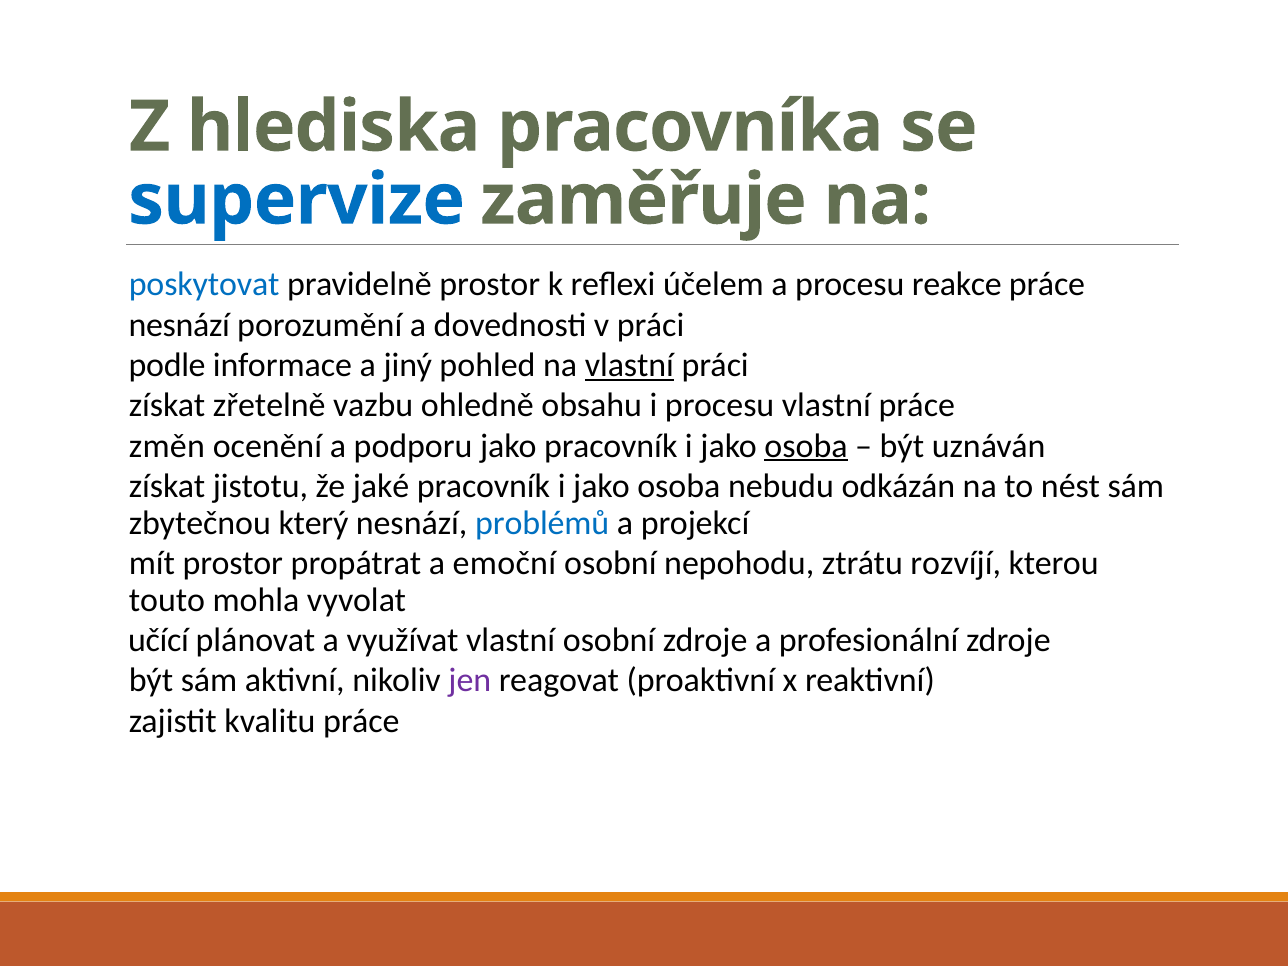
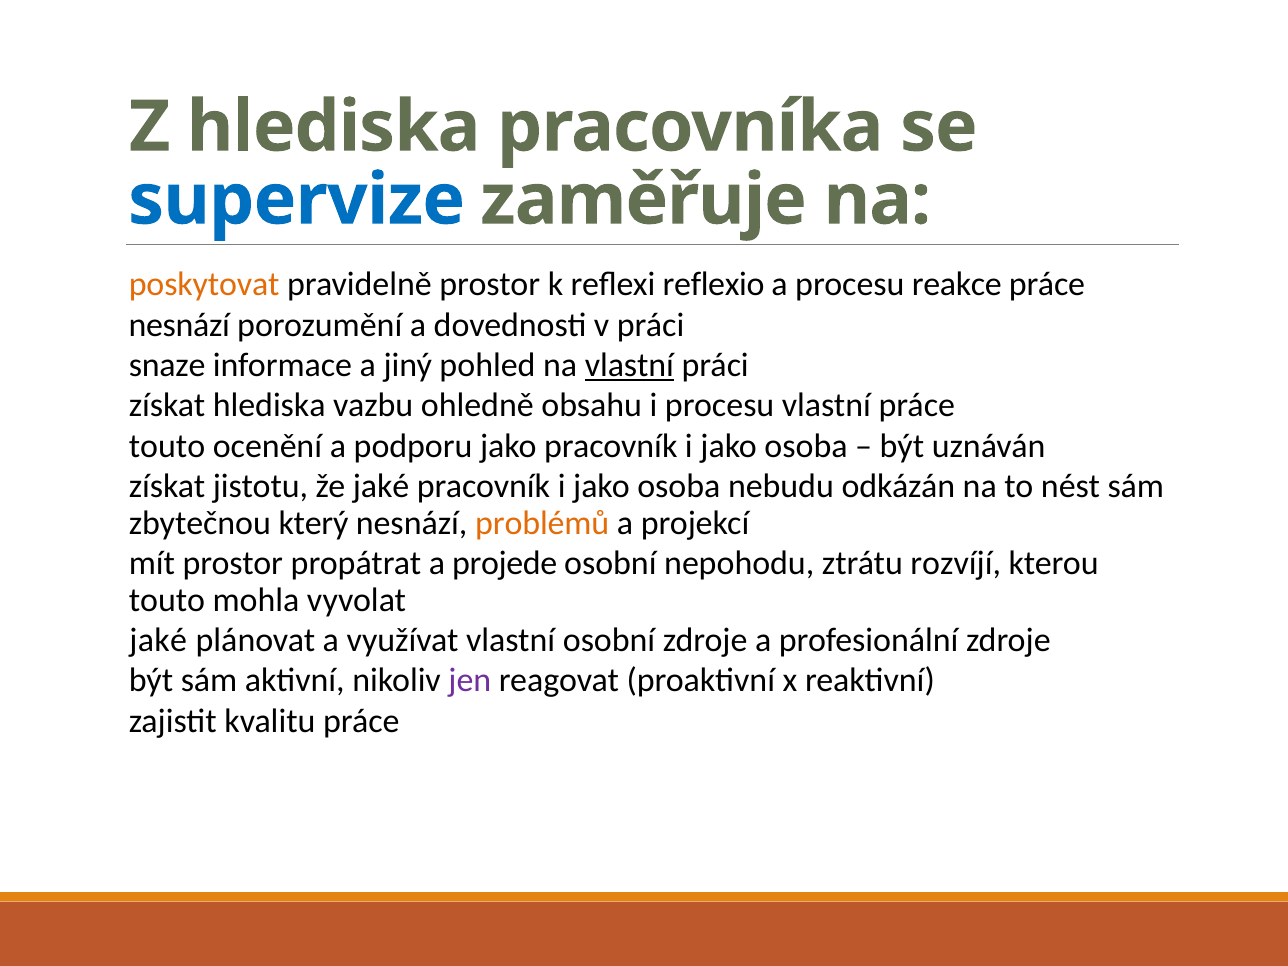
poskytovat colour: blue -> orange
účelem: účelem -> reflexio
podle: podle -> snaze
získat zřetelně: zřetelně -> hlediska
změn at (167, 446): změn -> touto
osoba at (806, 446) underline: present -> none
problémů colour: blue -> orange
emoční: emoční -> projede
učící at (159, 640): učící -> jaké
